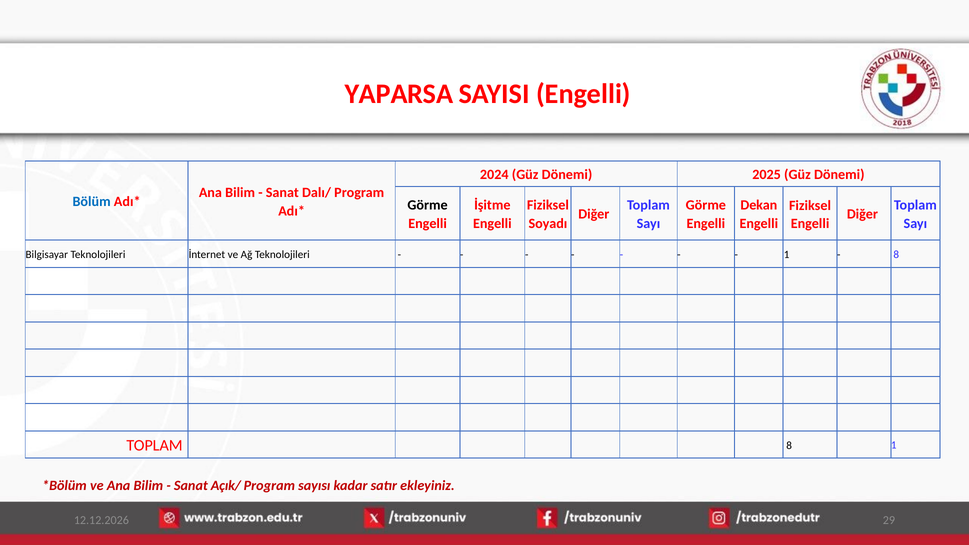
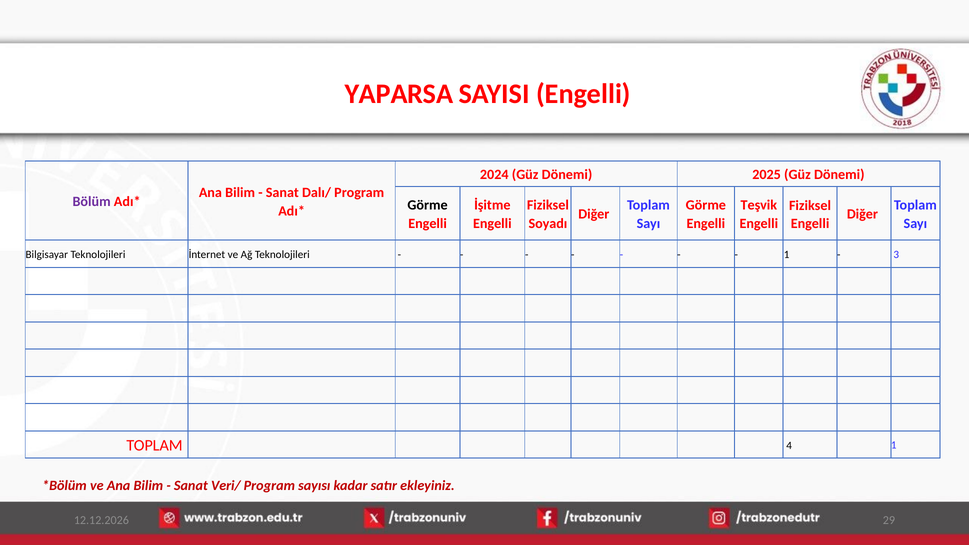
Bölüm colour: blue -> purple
Dekan: Dekan -> Teşvik
8 at (896, 254): 8 -> 3
TOPLAM 8: 8 -> 4
Açık/: Açık/ -> Veri/
